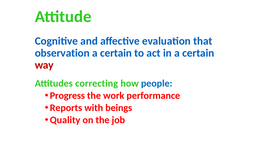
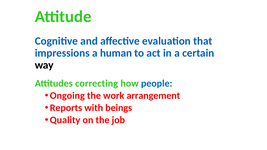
observation: observation -> impressions
certain at (116, 53): certain -> human
way colour: red -> black
Progress: Progress -> Ongoing
performance: performance -> arrangement
